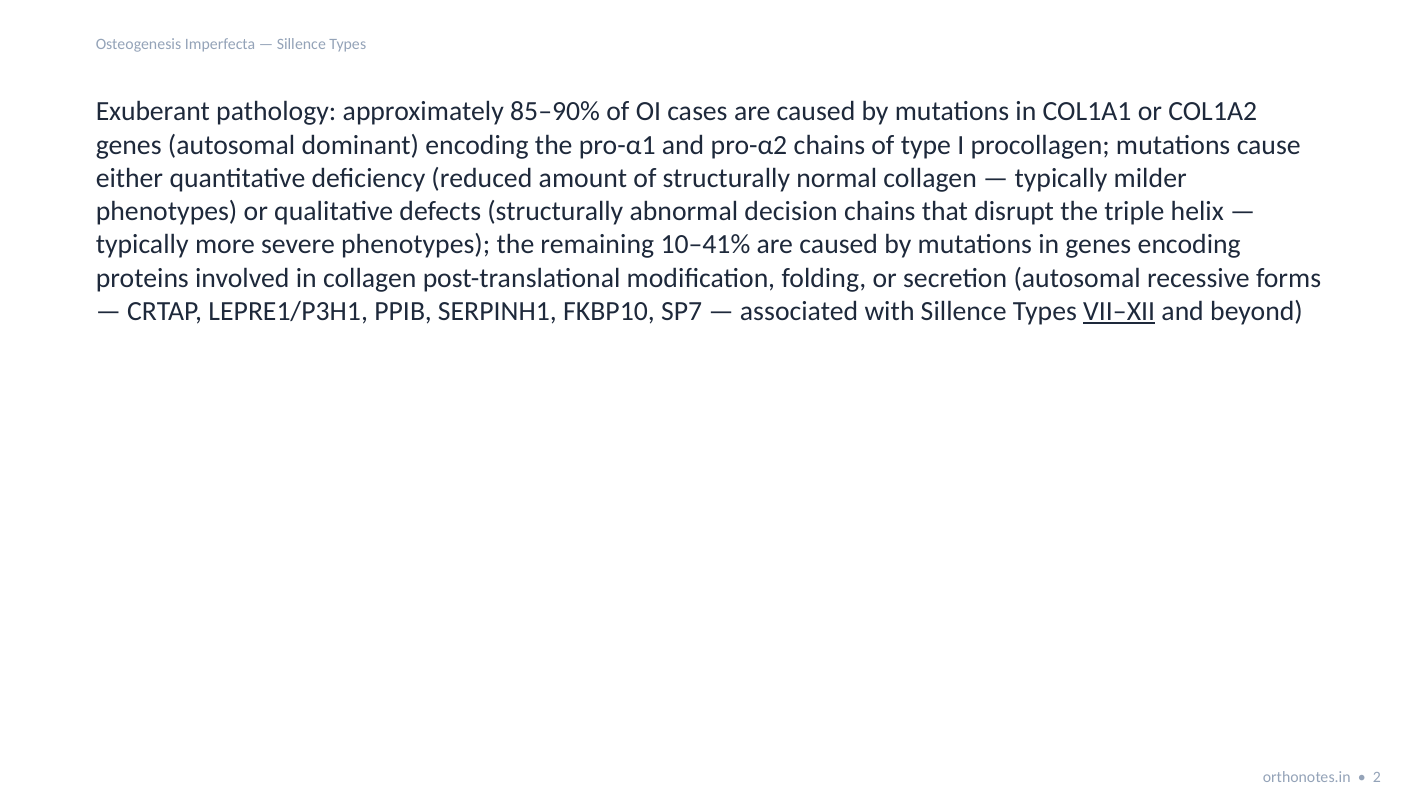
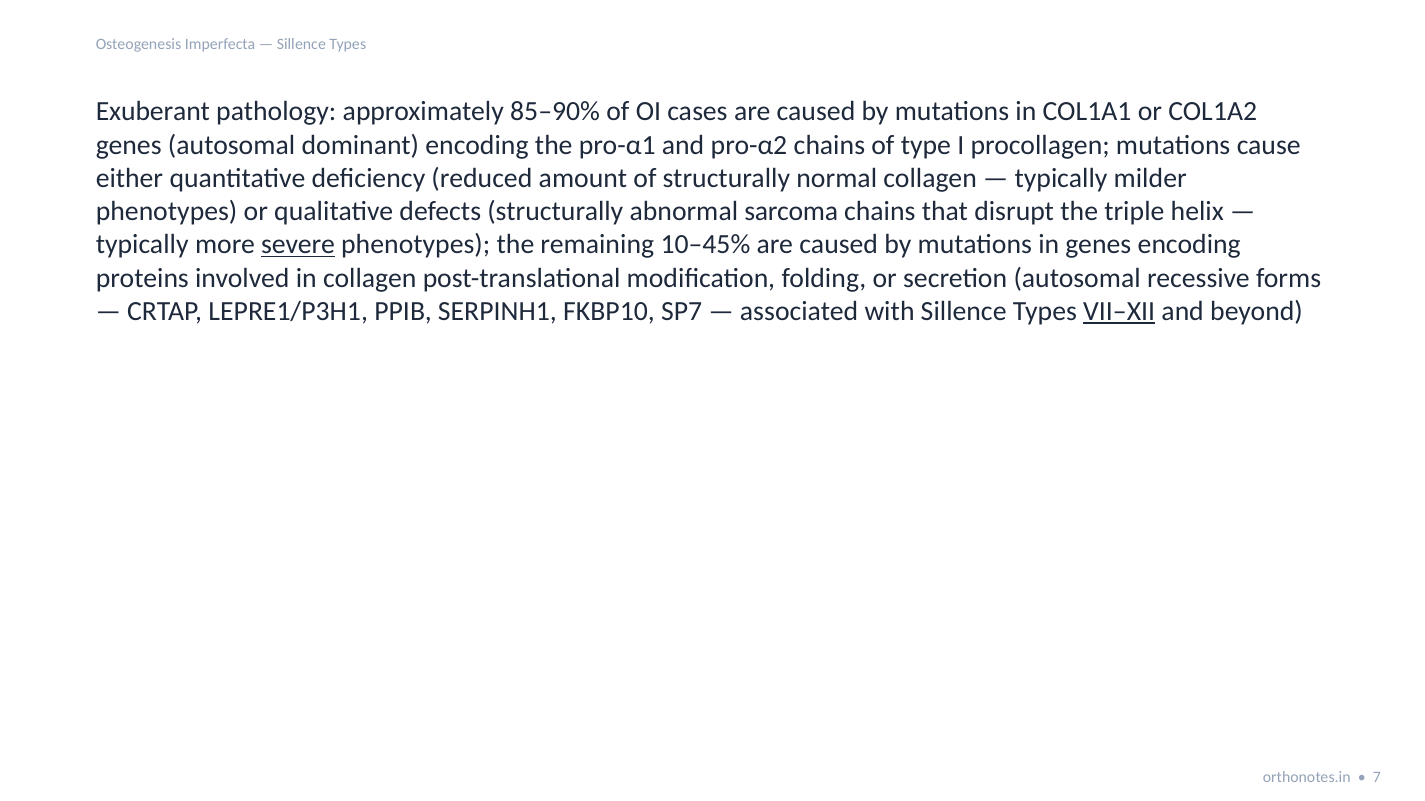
decision: decision -> sarcoma
severe underline: none -> present
10–41%: 10–41% -> 10–45%
2: 2 -> 7
